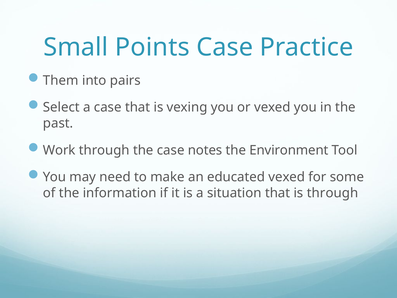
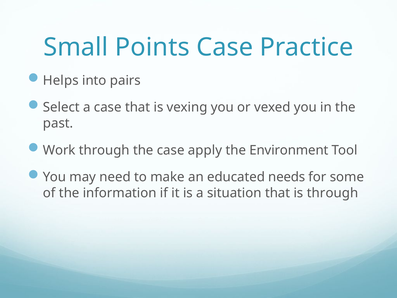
Them: Them -> Helps
notes: notes -> apply
educated vexed: vexed -> needs
